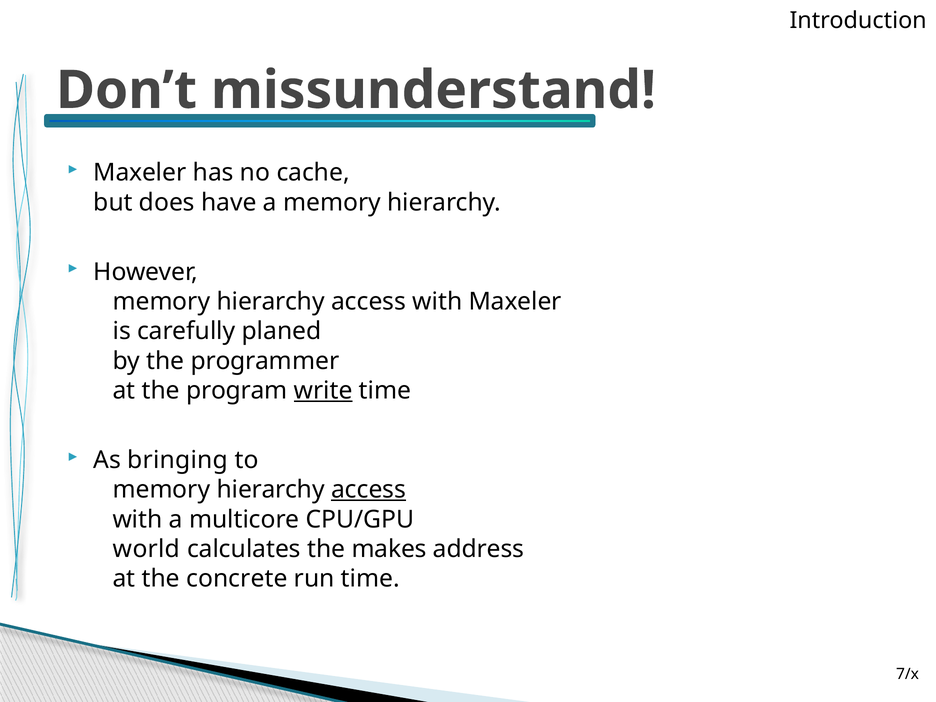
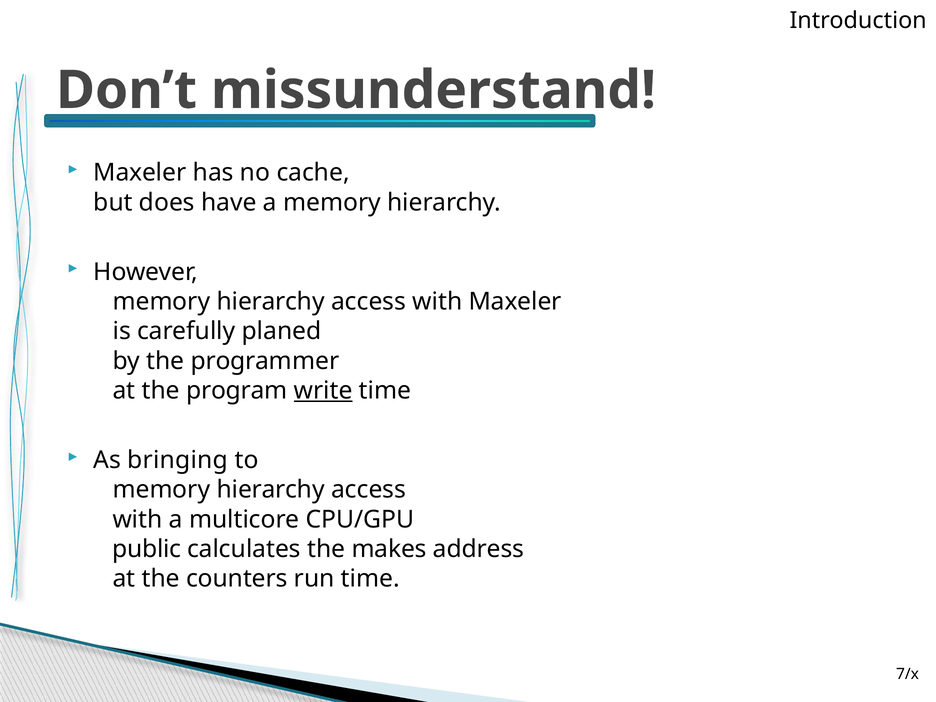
access at (369, 490) underline: present -> none
world: world -> public
concrete: concrete -> counters
